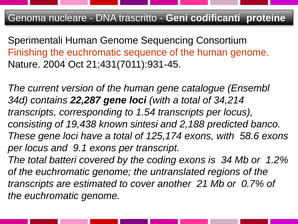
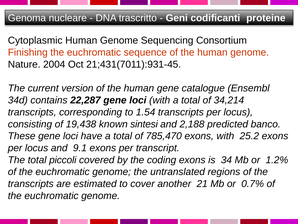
Sperimentali: Sperimentali -> Cytoplasmic
125,174: 125,174 -> 785,470
58.6: 58.6 -> 25.2
batteri: batteri -> piccoli
